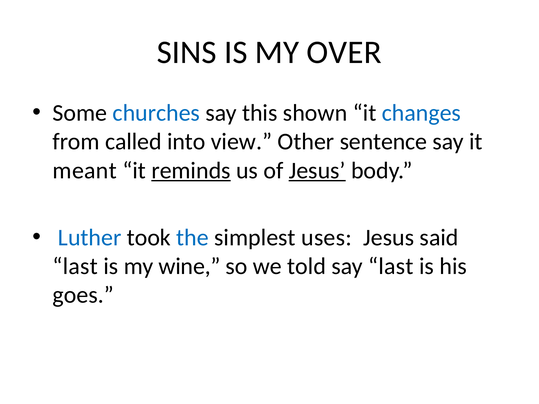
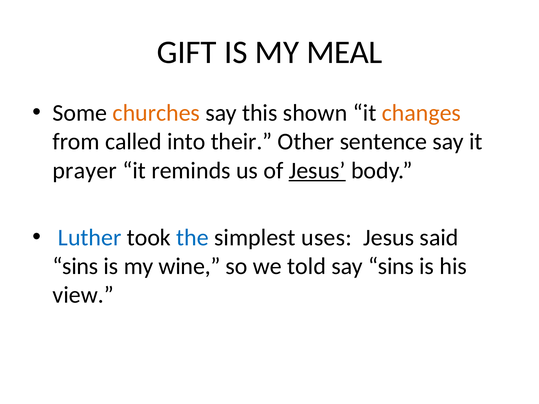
SINS: SINS -> GIFT
OVER: OVER -> MEAL
churches colour: blue -> orange
changes colour: blue -> orange
view: view -> their
meant: meant -> prayer
reminds underline: present -> none
last at (75, 266): last -> sins
say last: last -> sins
goes: goes -> view
